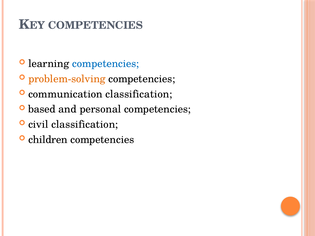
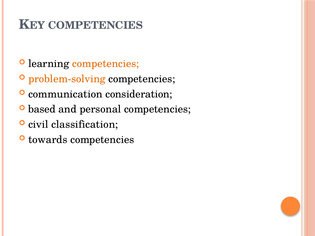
competencies at (106, 64) colour: blue -> orange
communication classification: classification -> consideration
children: children -> towards
